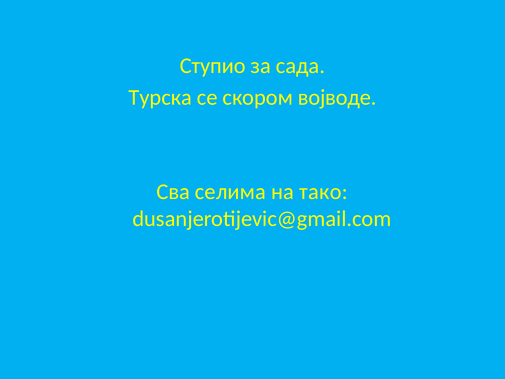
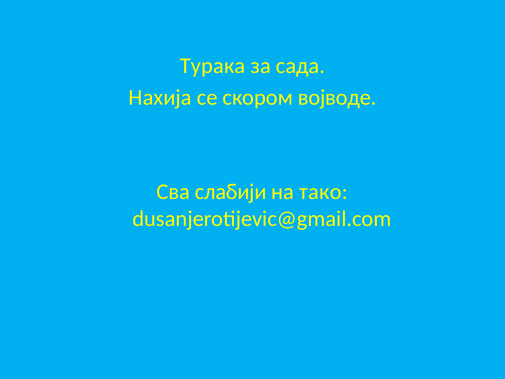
Ступио: Ступио -> Турака
Турска: Турска -> Нахија
селима: селима -> слабији
